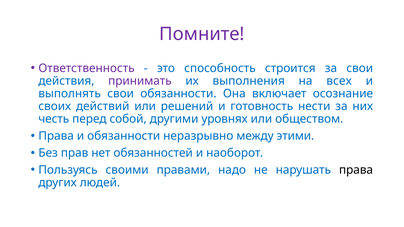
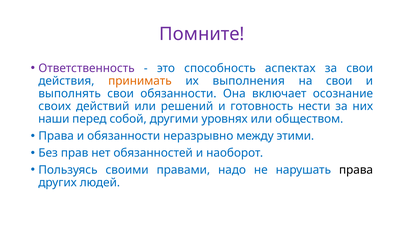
строится: строится -> аспектах
принимать colour: purple -> orange
на всех: всех -> свои
честь: честь -> наши
